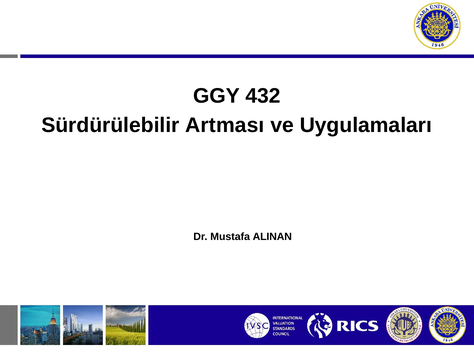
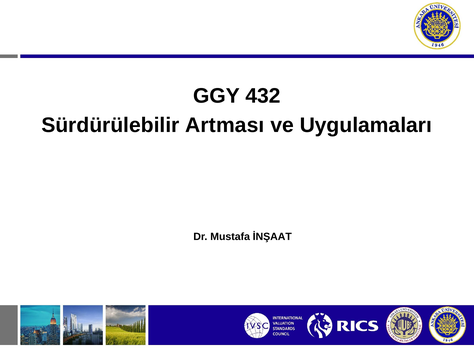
ALINAN: ALINAN -> İNŞAAT
